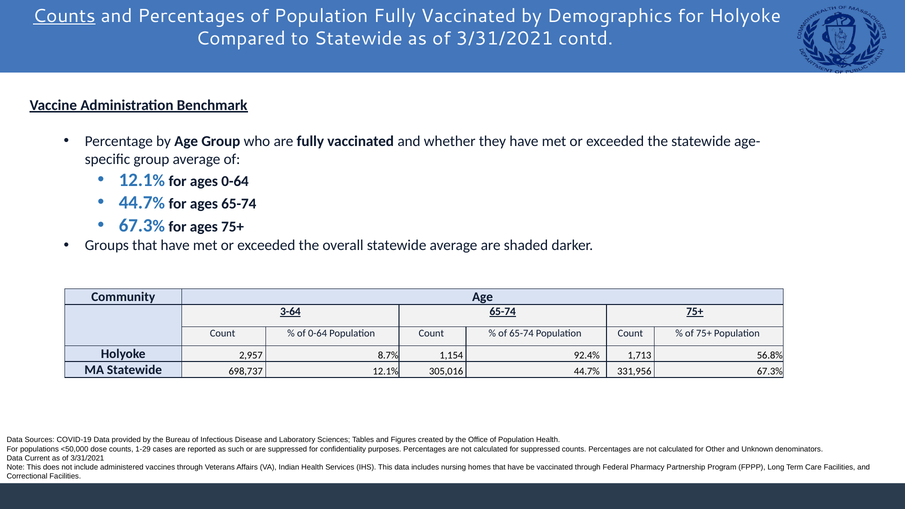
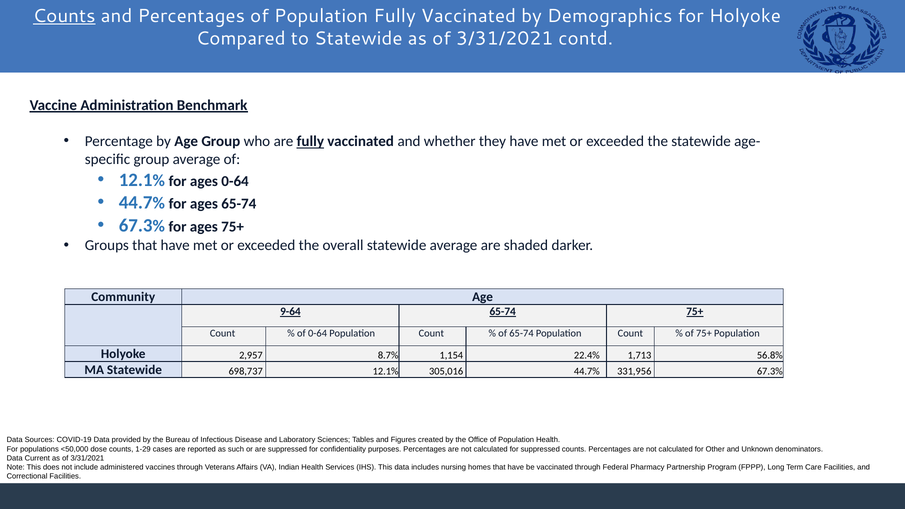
fully at (310, 141) underline: none -> present
3-64: 3-64 -> 9-64
92.4%: 92.4% -> 22.4%
